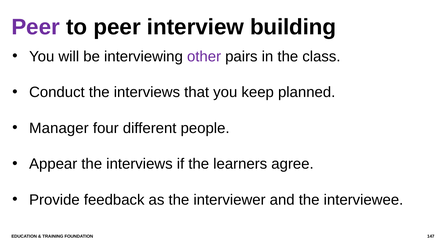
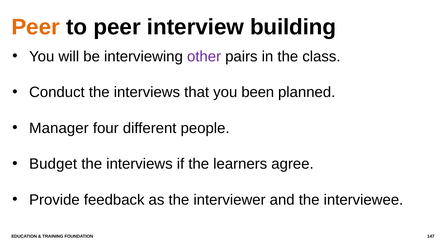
Peer at (36, 27) colour: purple -> orange
keep: keep -> been
Appear: Appear -> Budget
